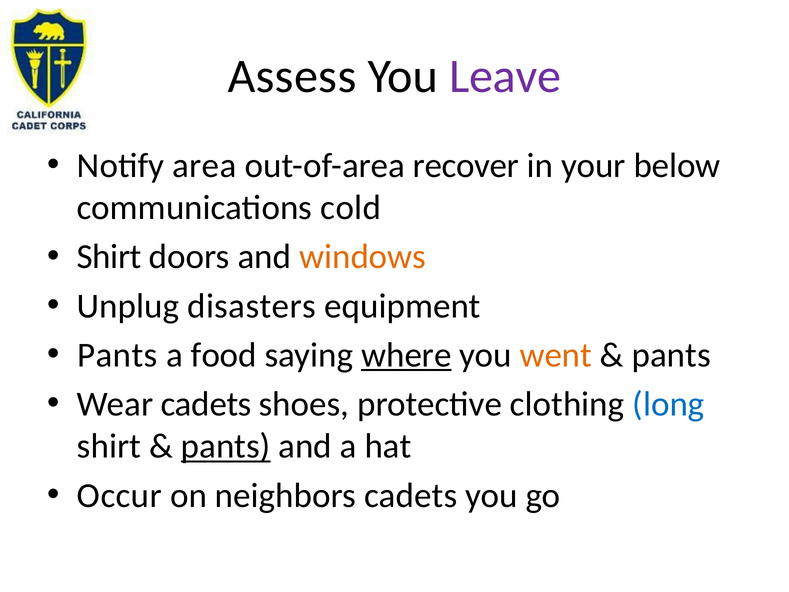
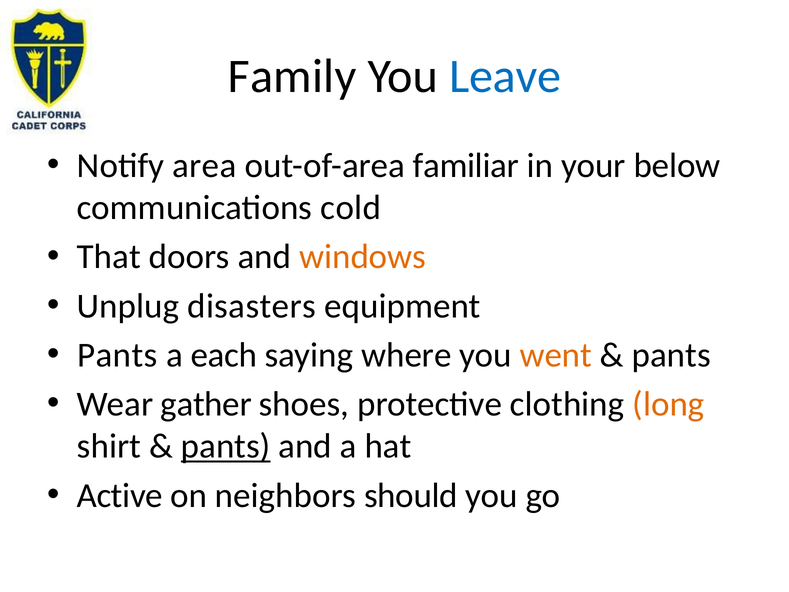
Assess: Assess -> Family
Leave colour: purple -> blue
recover: recover -> familiar
Shirt at (109, 257): Shirt -> That
food: food -> each
where underline: present -> none
Wear cadets: cadets -> gather
long colour: blue -> orange
Occur: Occur -> Active
neighbors cadets: cadets -> should
